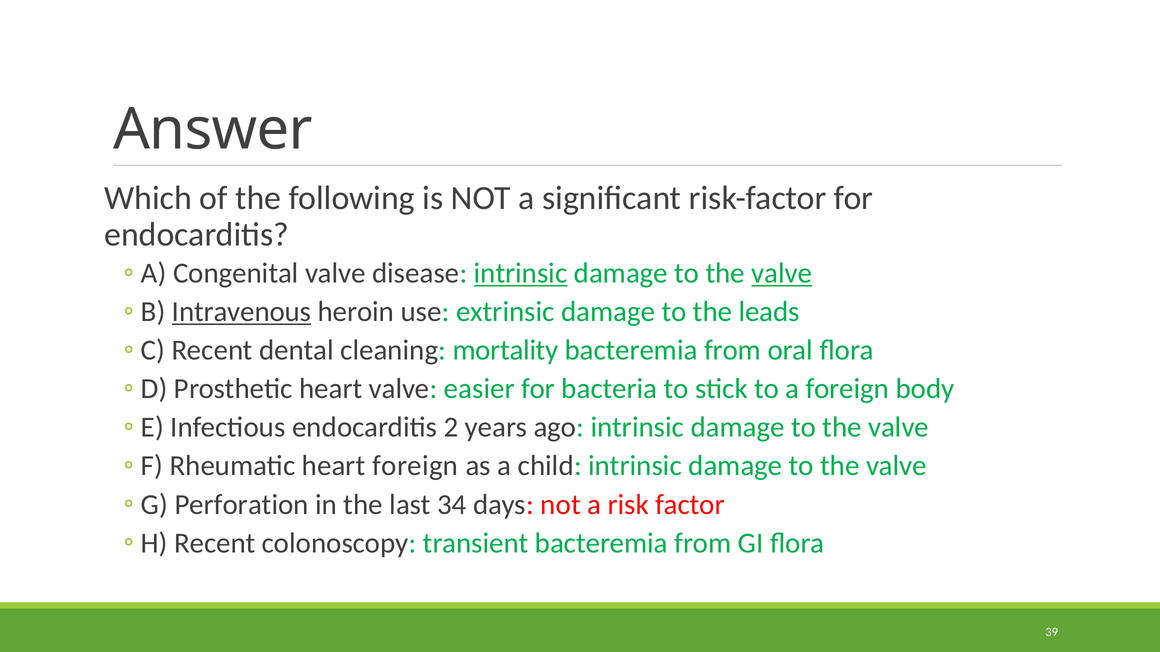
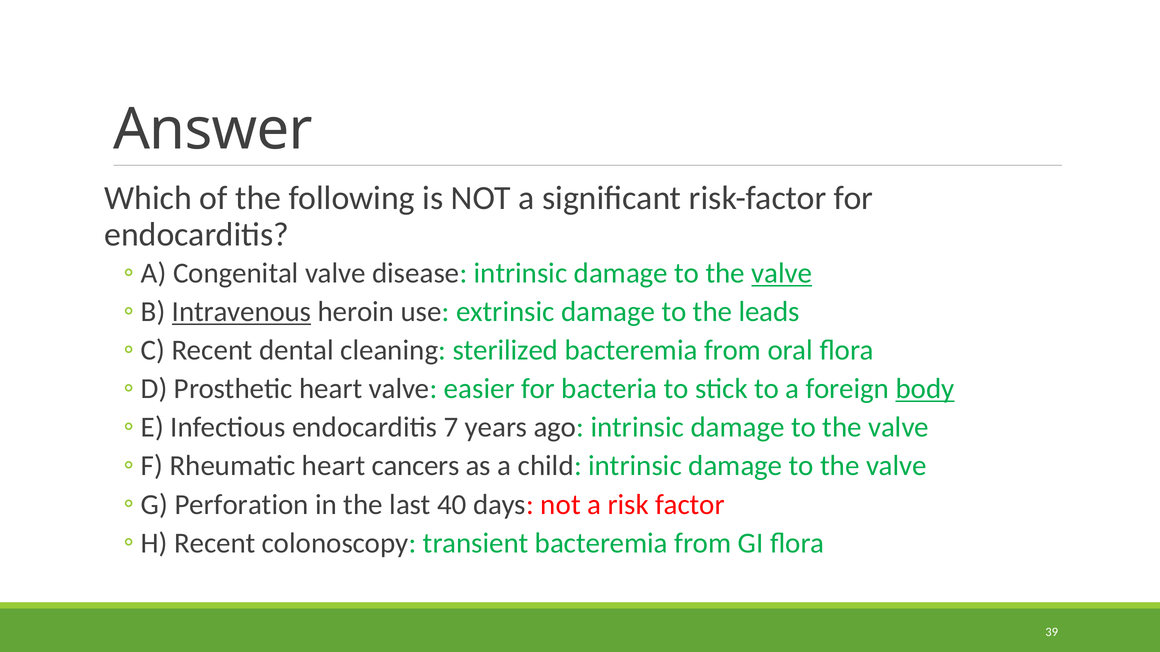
intrinsic at (521, 273) underline: present -> none
mortality: mortality -> sterilized
body underline: none -> present
2: 2 -> 7
heart foreign: foreign -> cancers
34: 34 -> 40
